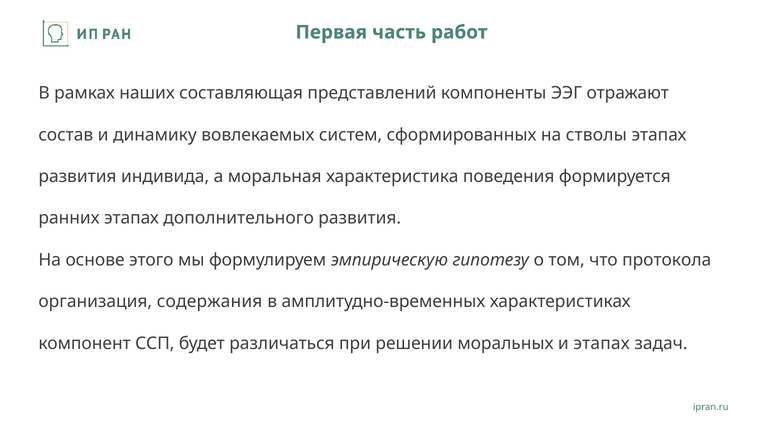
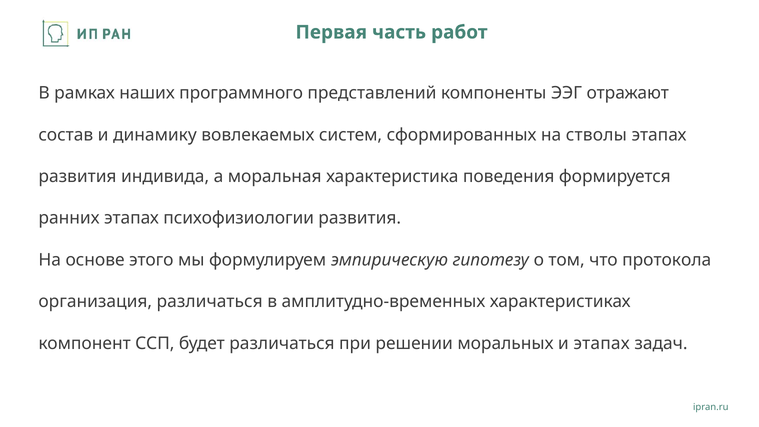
составляющая: составляющая -> программного
дополнительного: дополнительного -> психофизиологии
организация содержания: содержания -> различаться
